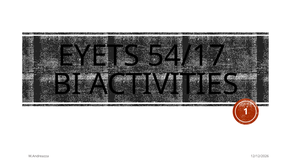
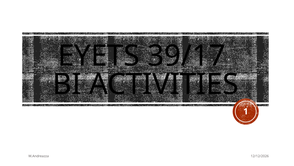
54/17: 54/17 -> 39/17
